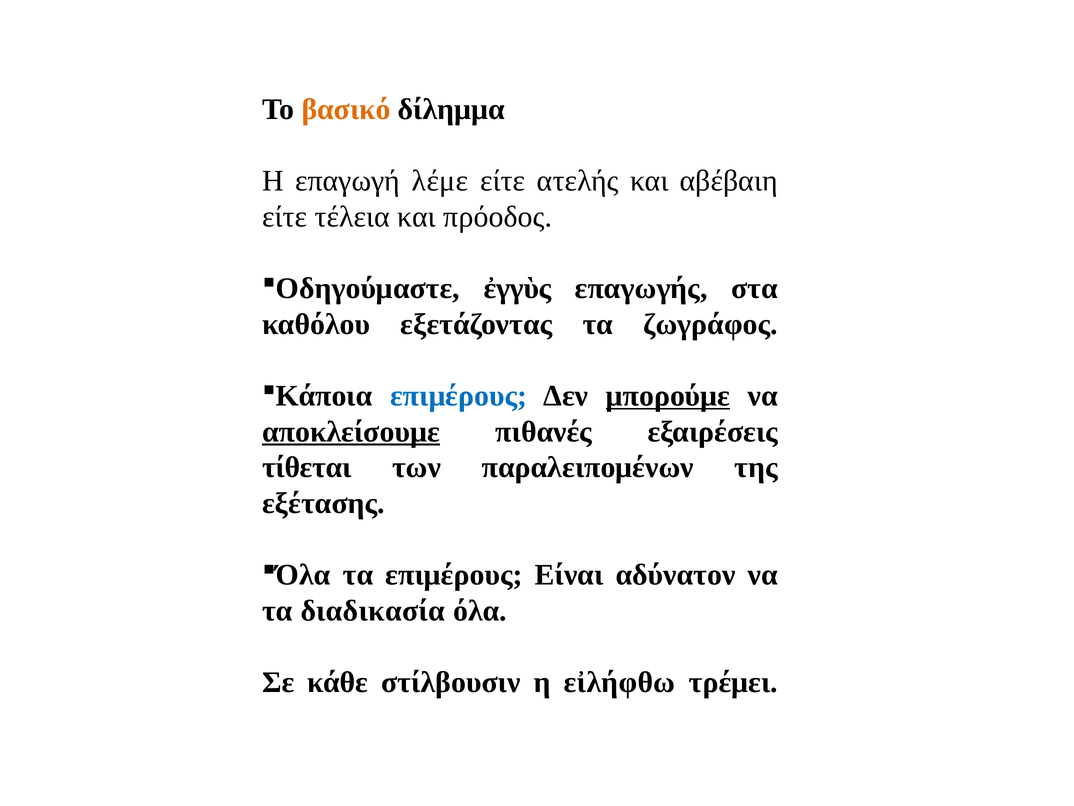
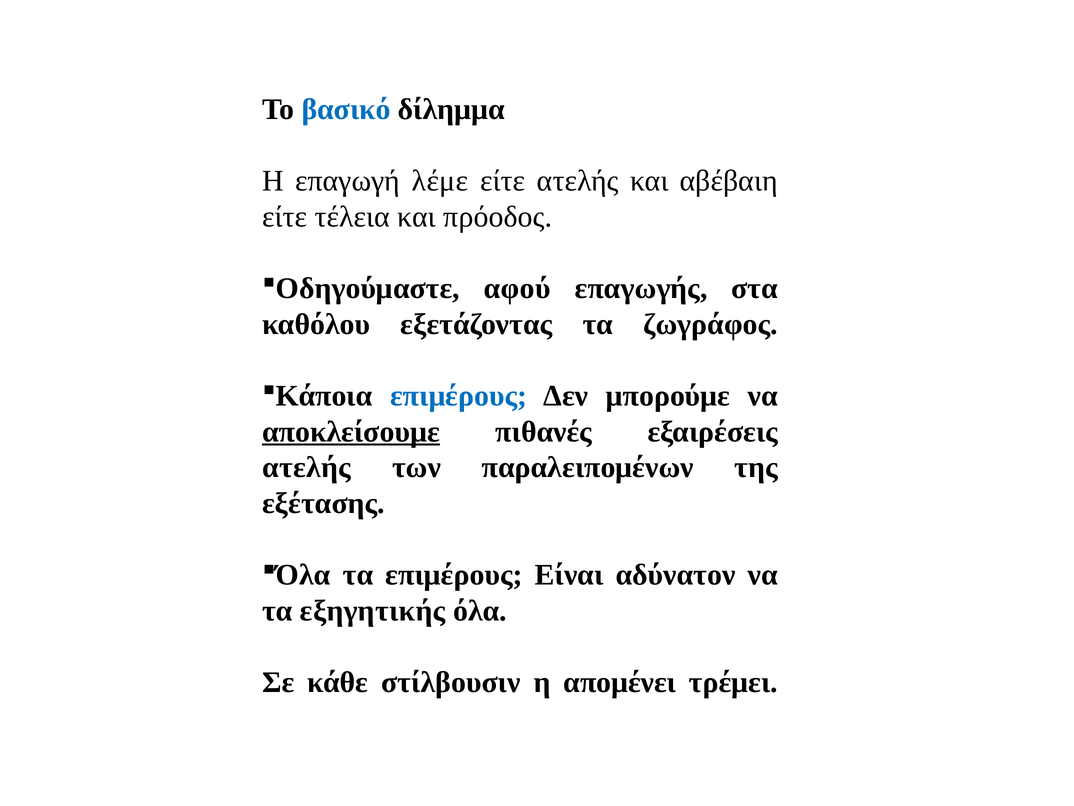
βασικό colour: orange -> blue
ἐγγὺς: ἐγγὺς -> αφού
μπορούμε underline: present -> none
τίθεται at (307, 467): τίθεται -> ατελής
διαδικασία: διαδικασία -> εξηγητικής
εἰλήφθω: εἰλήφθω -> απομένει
